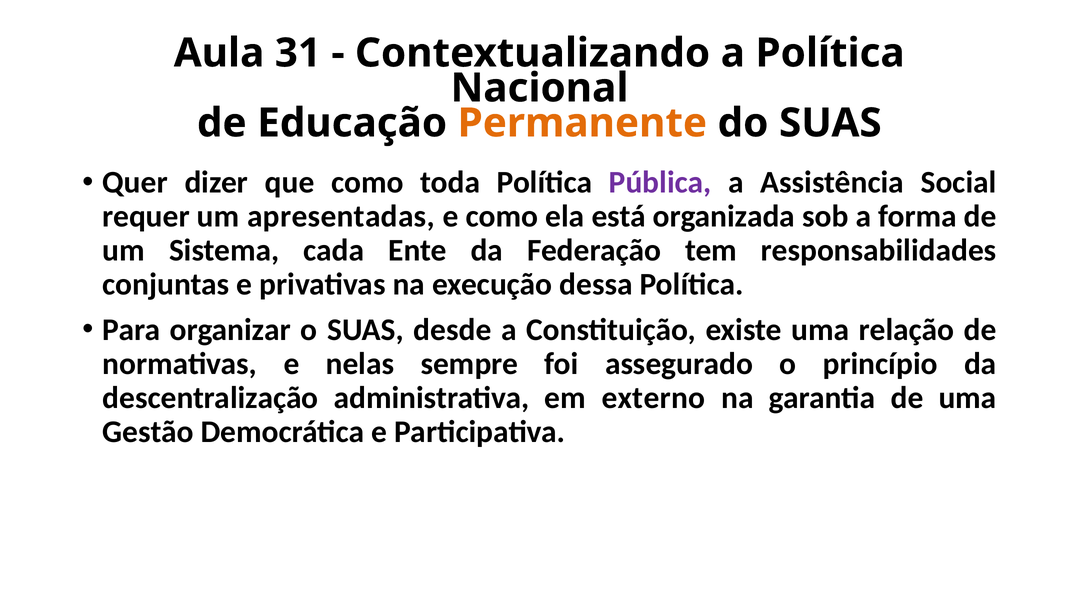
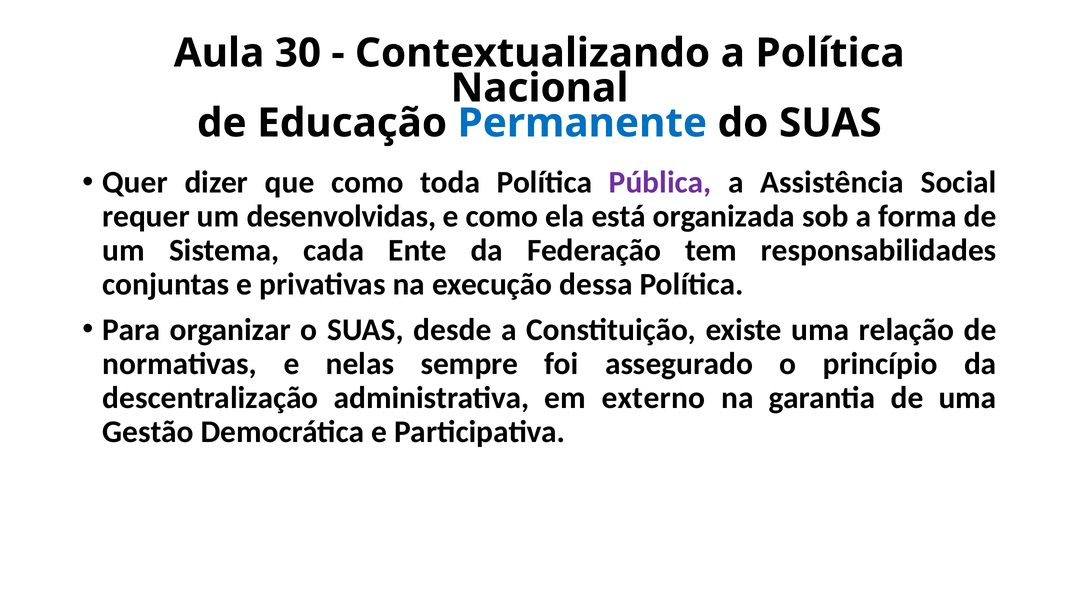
31: 31 -> 30
Permanente colour: orange -> blue
apresentadas: apresentadas -> desenvolvidas
